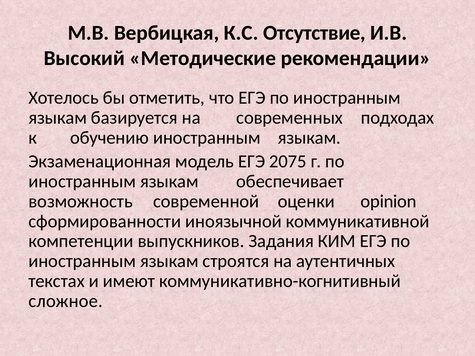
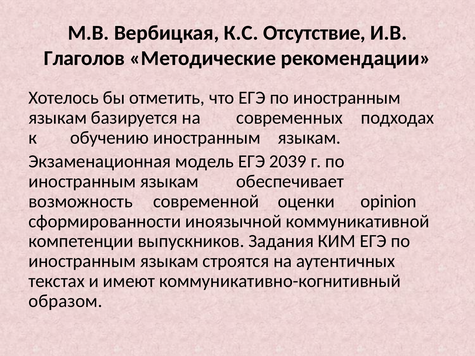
Высокий: Высокий -> Глаголов
2075: 2075 -> 2039
сложное: сложное -> образом
